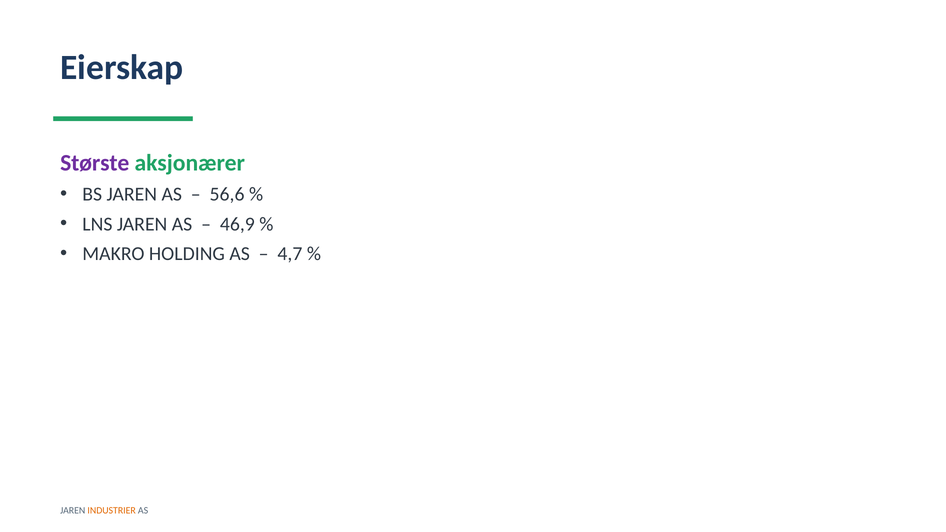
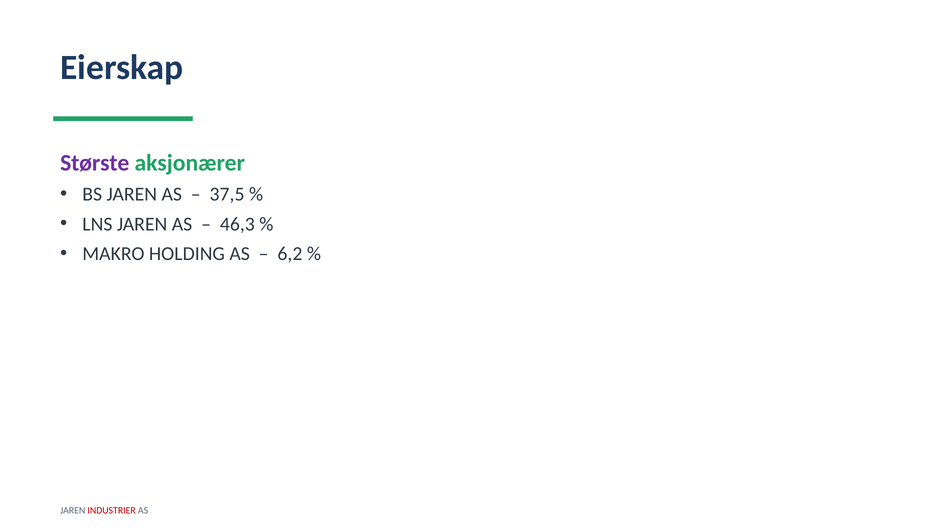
56,6: 56,6 -> 37,5
46,9: 46,9 -> 46,3
4,7: 4,7 -> 6,2
INDUSTRIER colour: orange -> red
